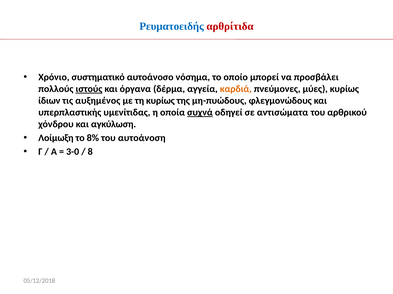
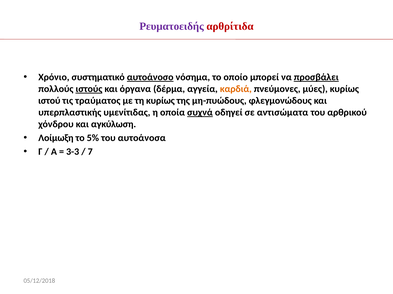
Ρευματοειδής colour: blue -> purple
αυτοάνοσο underline: none -> present
προσβάλει underline: none -> present
ίδιων: ίδιων -> ιστού
αυξημένος: αυξημένος -> τραύματος
8%: 8% -> 5%
αυτοάνοση: αυτοάνοση -> αυτοάνοσα
3-0: 3-0 -> 3-3
8: 8 -> 7
